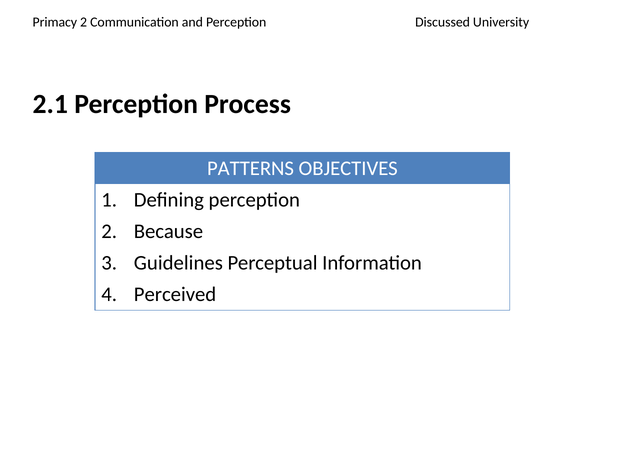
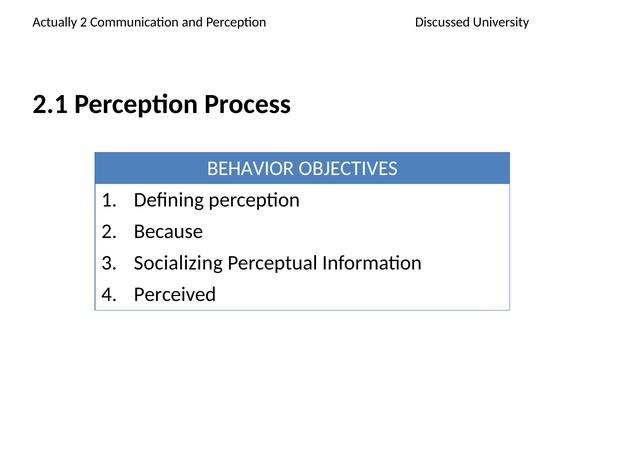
Primacy: Primacy -> Actually
PATTERNS: PATTERNS -> BEHAVIOR
Guidelines: Guidelines -> Socializing
